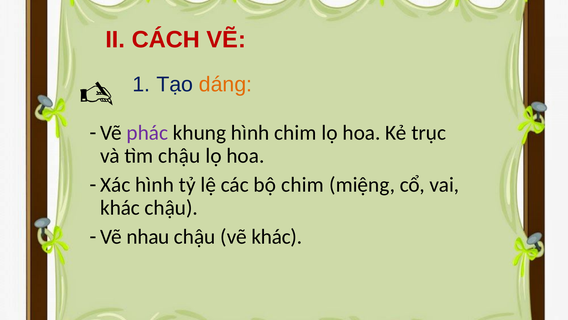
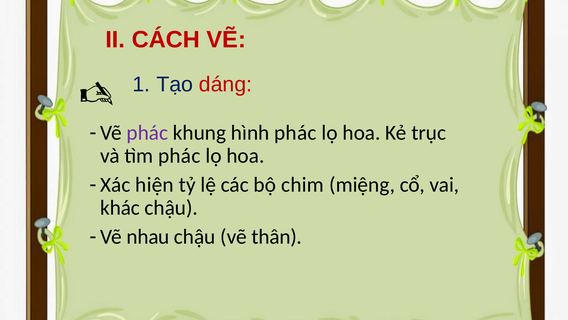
dáng colour: orange -> red
hình chim: chim -> phác
tìm chậu: chậu -> phác
Xác hình: hình -> hiện
vẽ khác: khác -> thân
